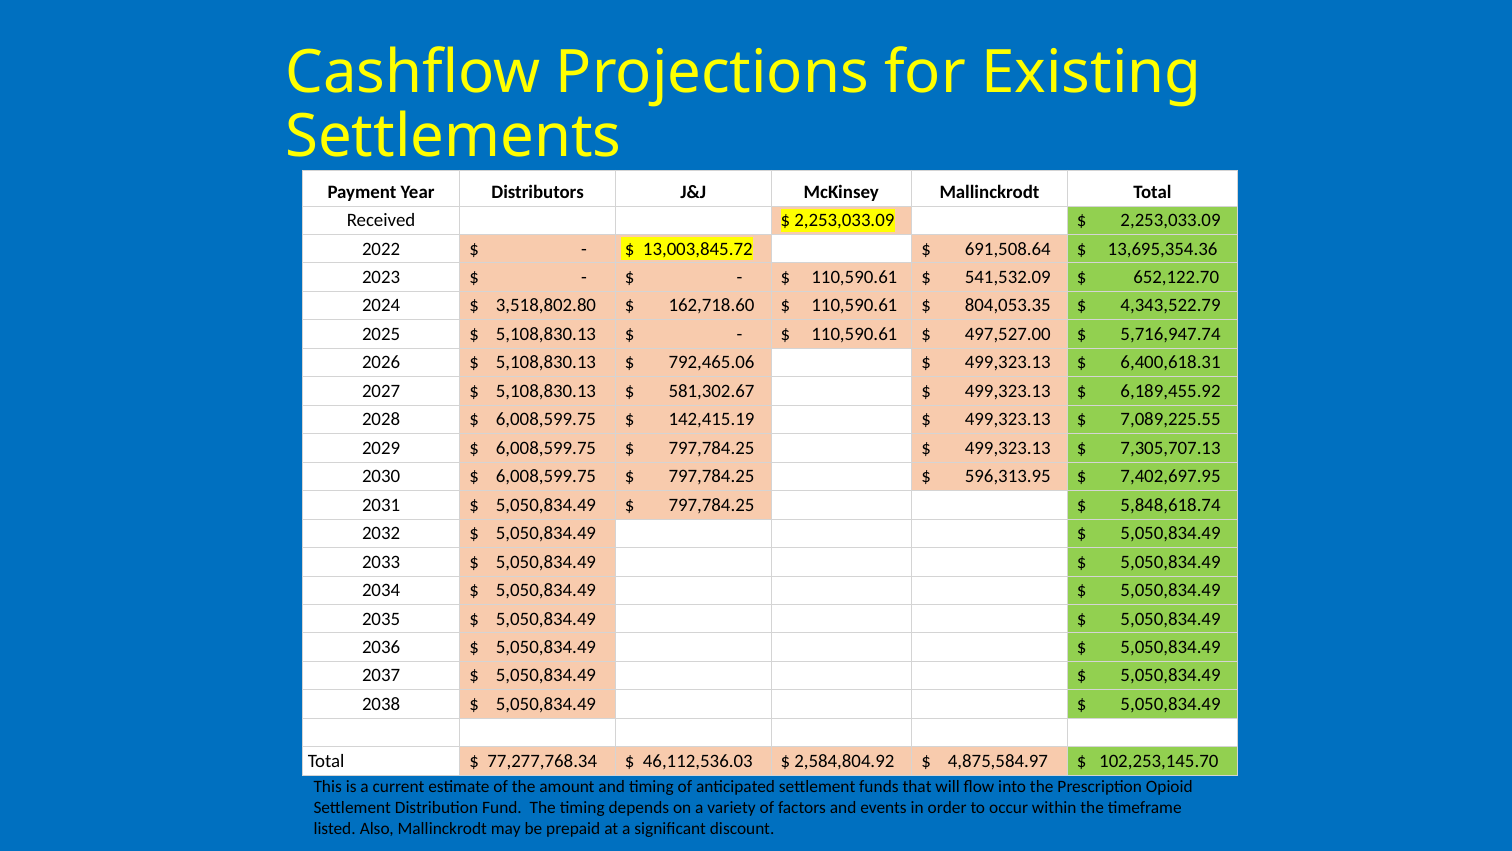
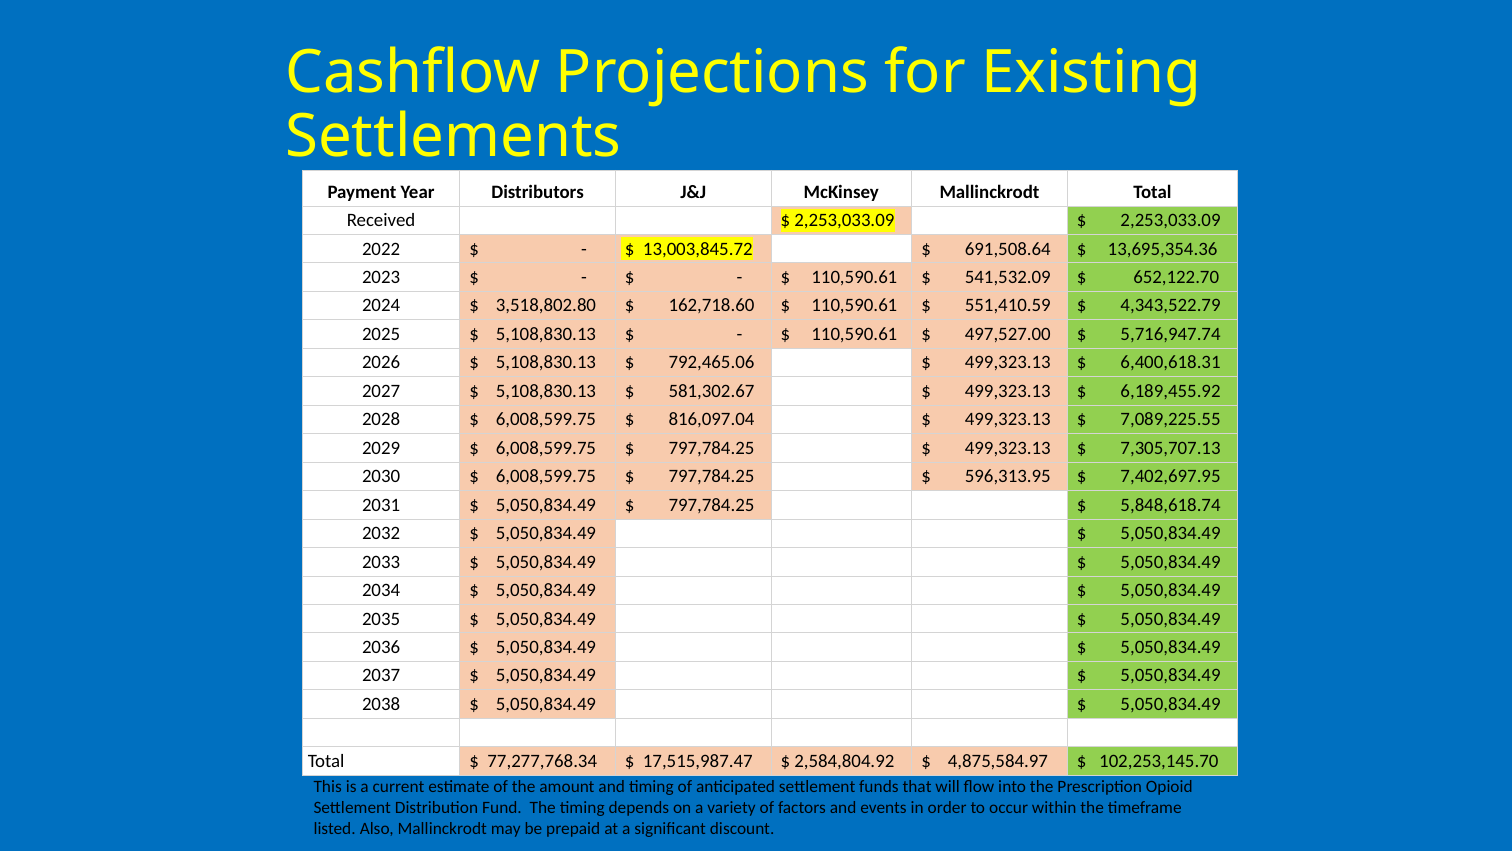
804,053.35: 804,053.35 -> 551,410.59
142,415.19: 142,415.19 -> 816,097.04
46,112,536.03: 46,112,536.03 -> 17,515,987.47
